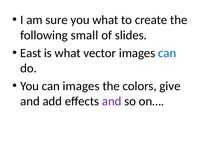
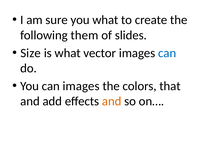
small: small -> them
East: East -> Size
give: give -> that
and at (112, 101) colour: purple -> orange
